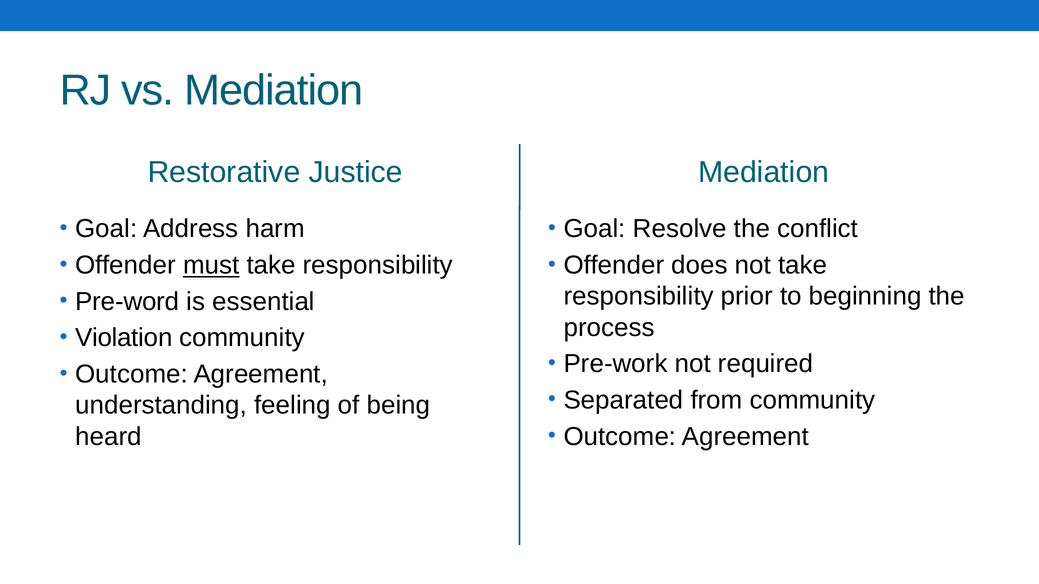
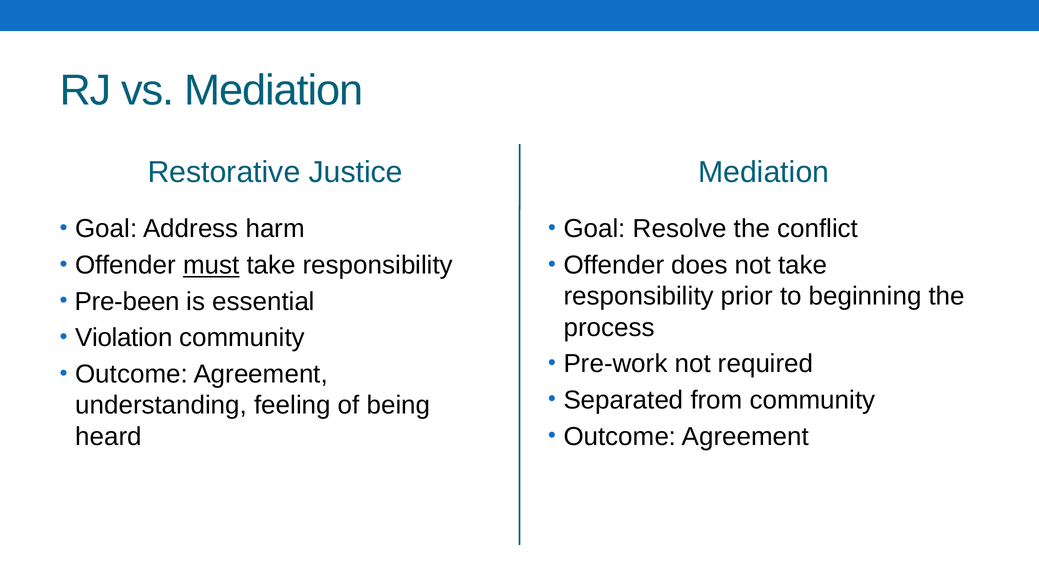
Pre-word: Pre-word -> Pre-been
